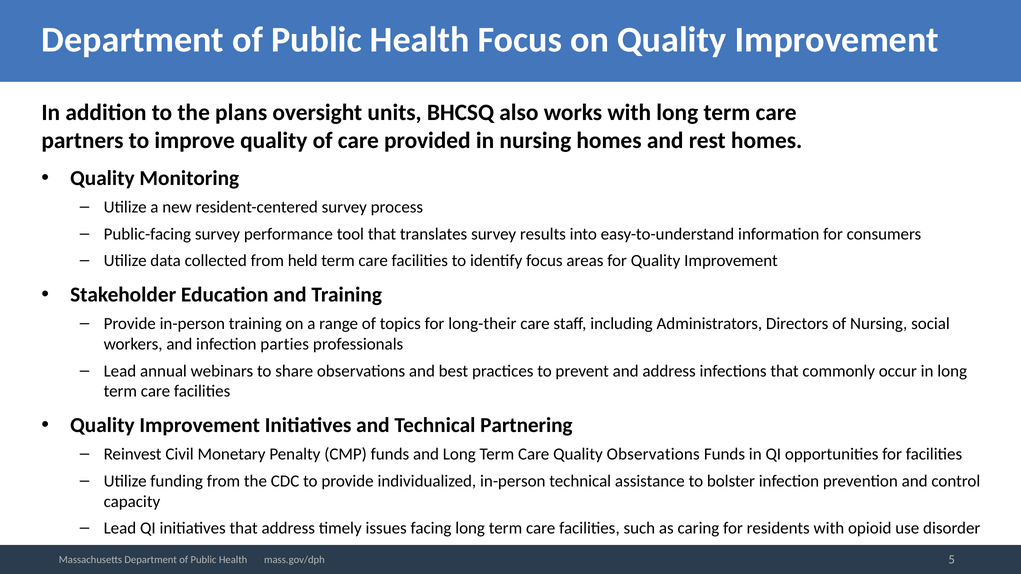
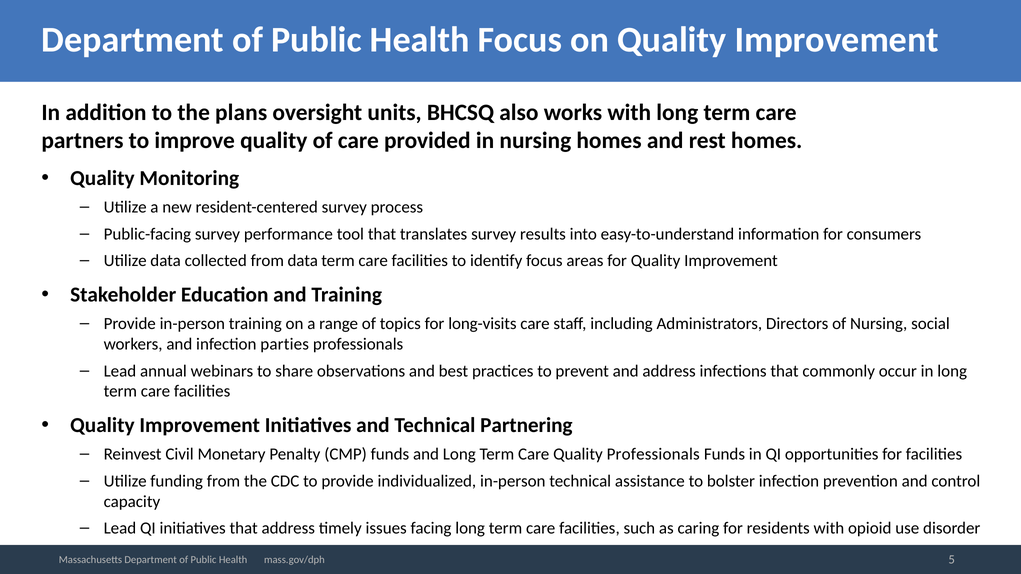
from held: held -> data
long-their: long-their -> long-visits
Quality Observations: Observations -> Professionals
